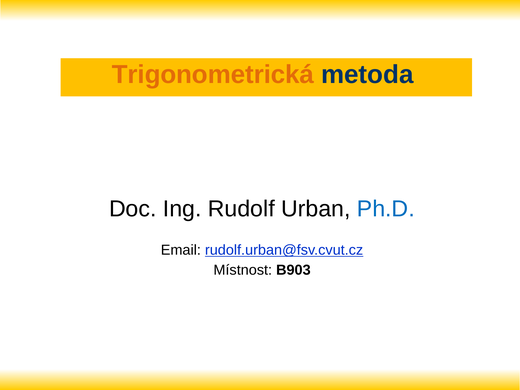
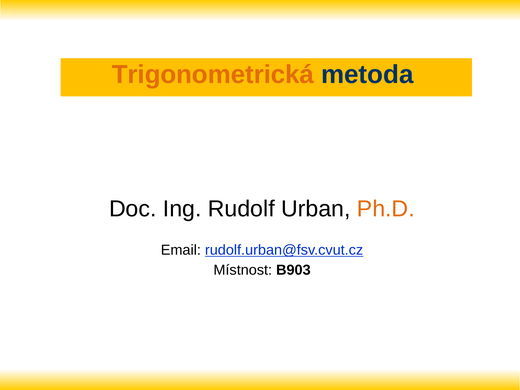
Ph.D colour: blue -> orange
